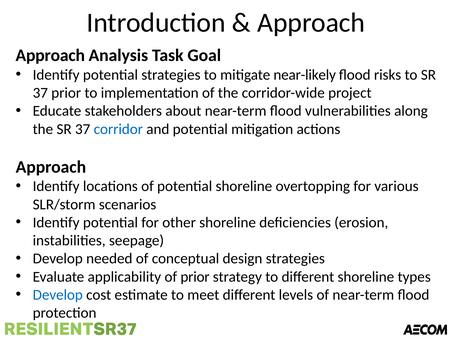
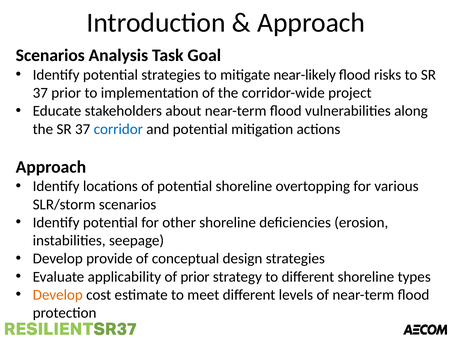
Approach at (50, 55): Approach -> Scenarios
needed: needed -> provide
Develop at (58, 295) colour: blue -> orange
